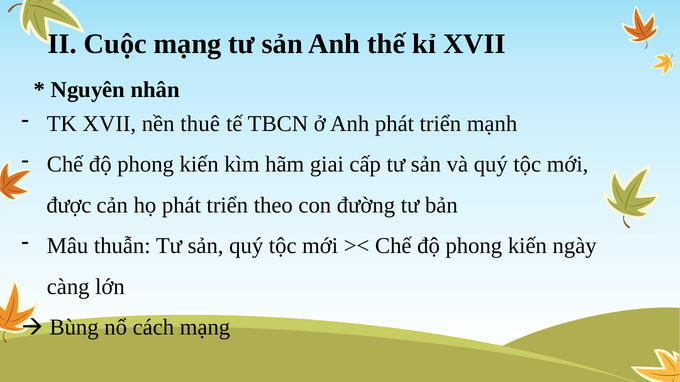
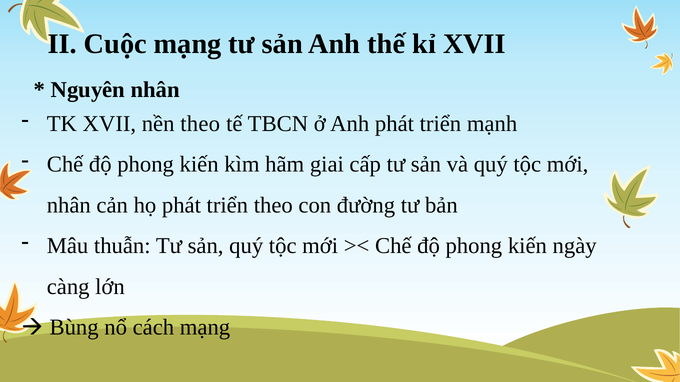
nền thuê: thuê -> theo
được at (69, 205): được -> nhân
